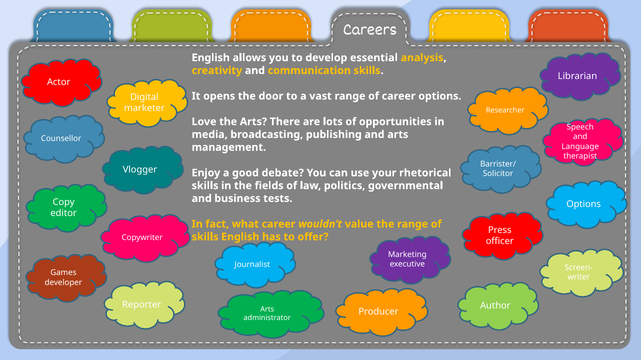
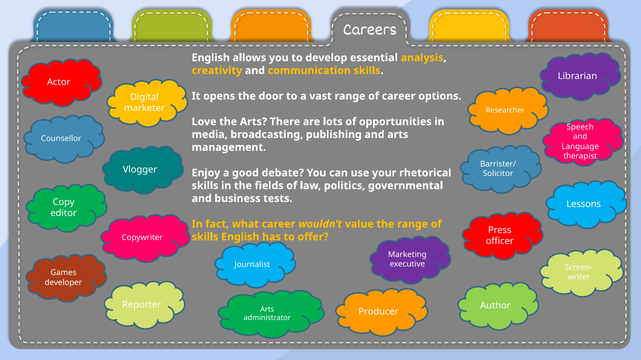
Options at (584, 204): Options -> Lessons
